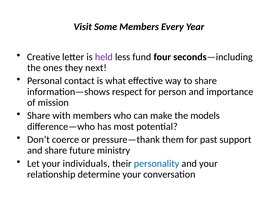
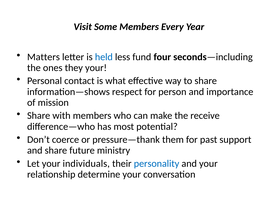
Creative: Creative -> Matters
held colour: purple -> blue
they next: next -> your
models: models -> receive
